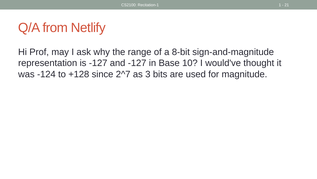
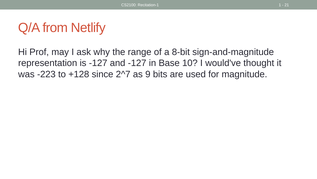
-124: -124 -> -223
3: 3 -> 9
